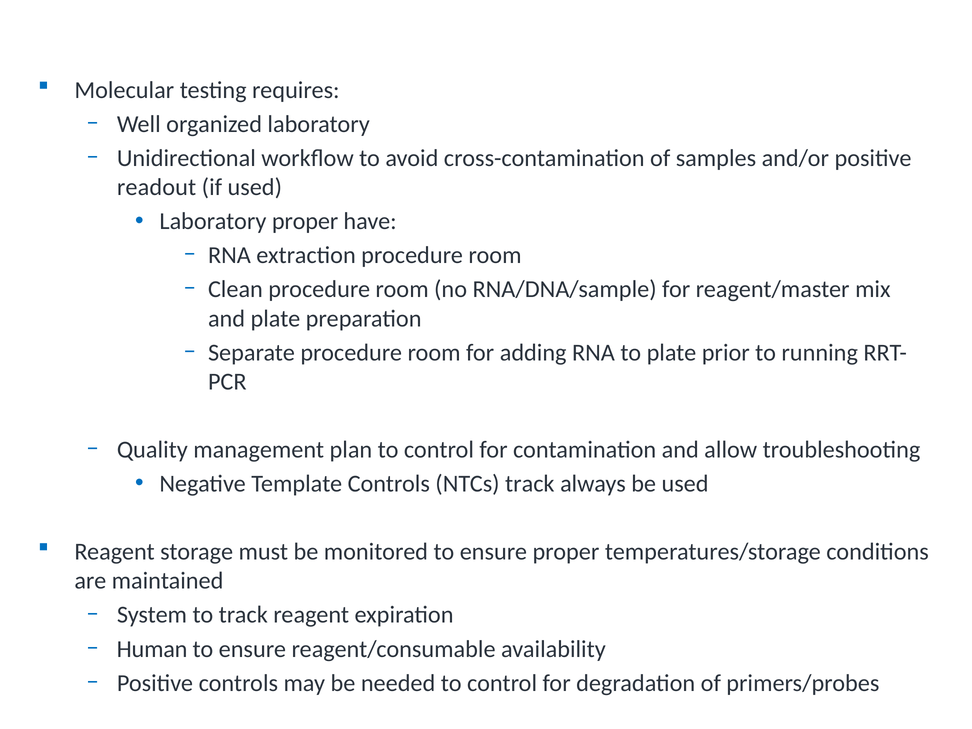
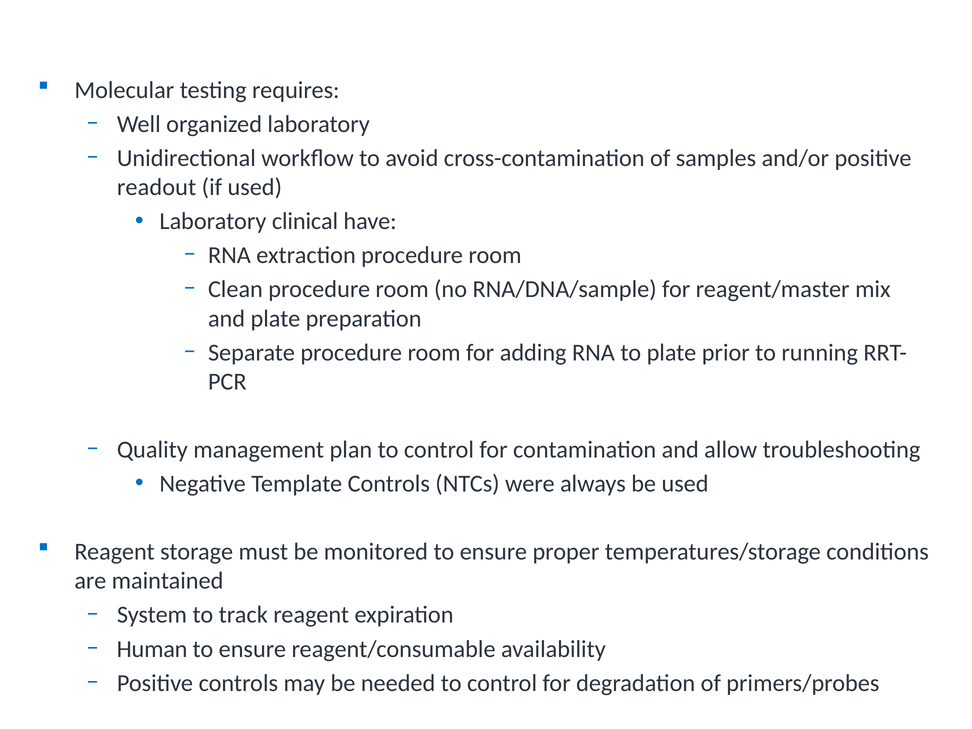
Laboratory proper: proper -> clinical
NTCs track: track -> were
